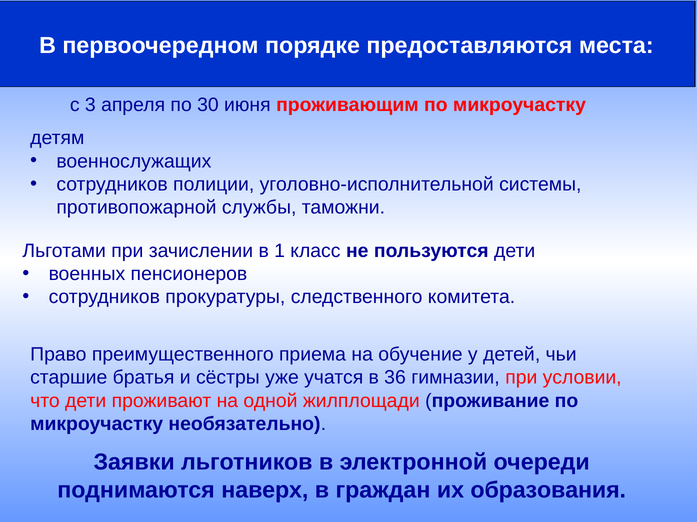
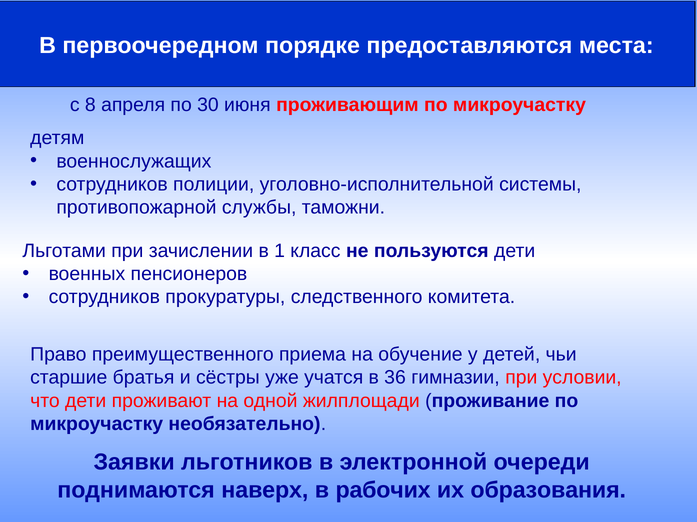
3: 3 -> 8
граждан: граждан -> рабочих
